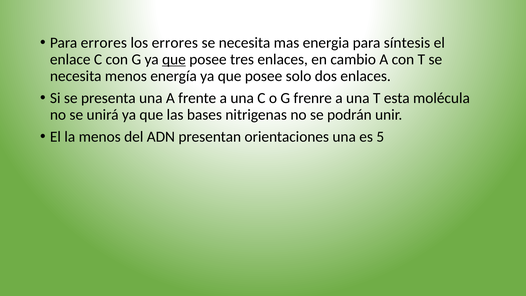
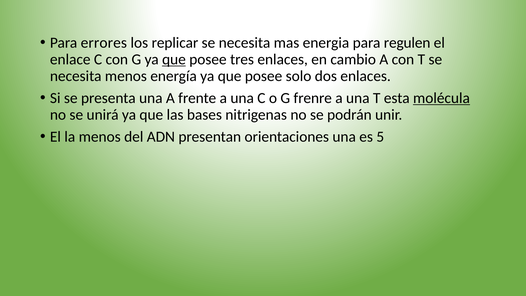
los errores: errores -> replicar
síntesis: síntesis -> regulen
molécula underline: none -> present
